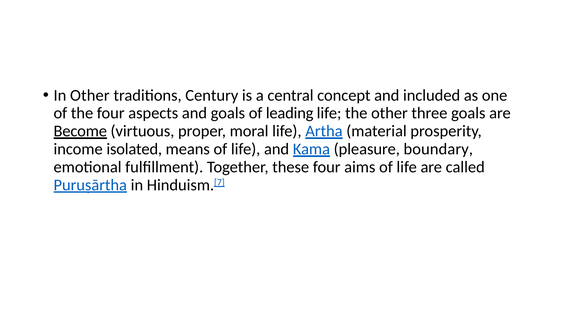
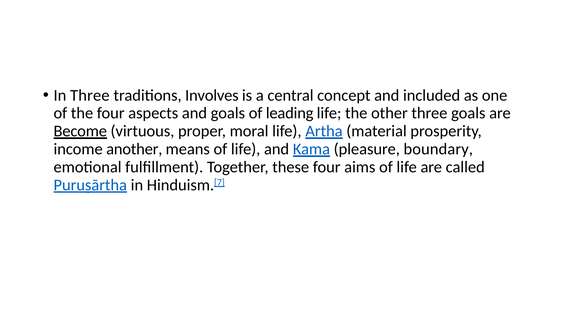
In Other: Other -> Three
Century: Century -> Involves
isolated: isolated -> another
